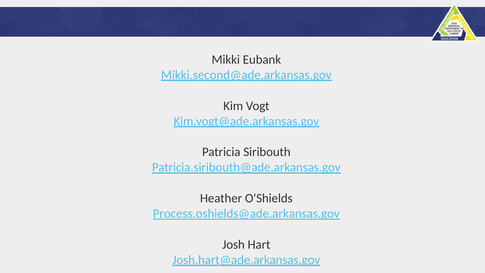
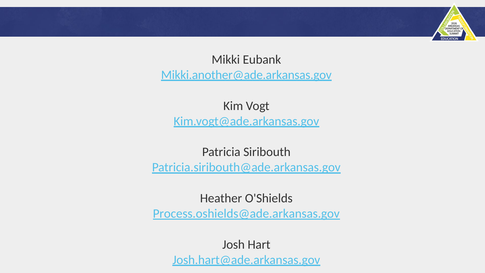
Mikki.second@ade.arkansas.gov: Mikki.second@ade.arkansas.gov -> Mikki.another@ade.arkansas.gov
